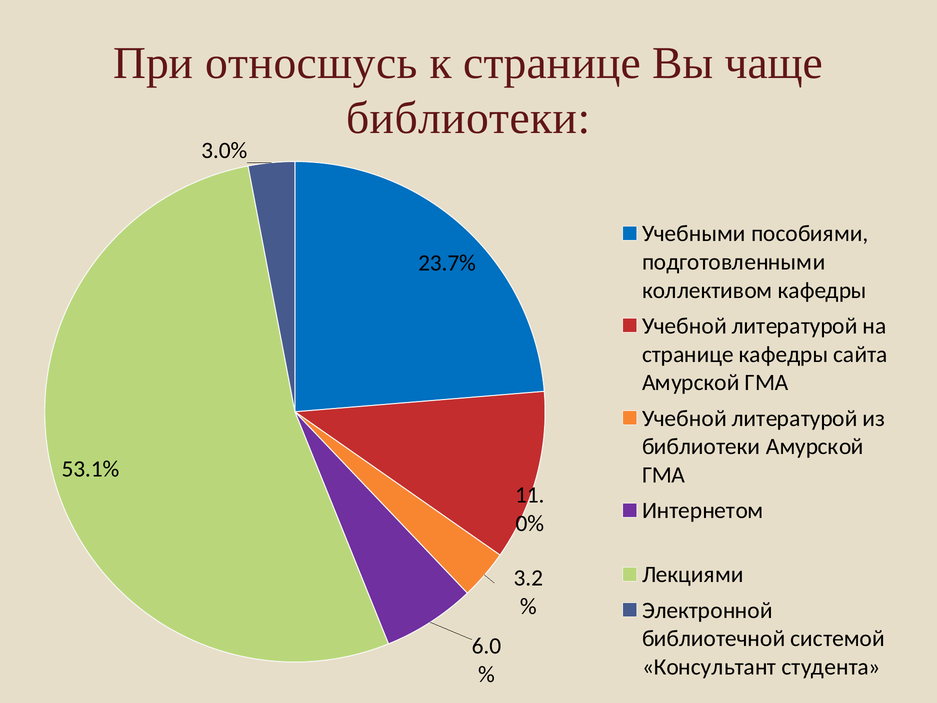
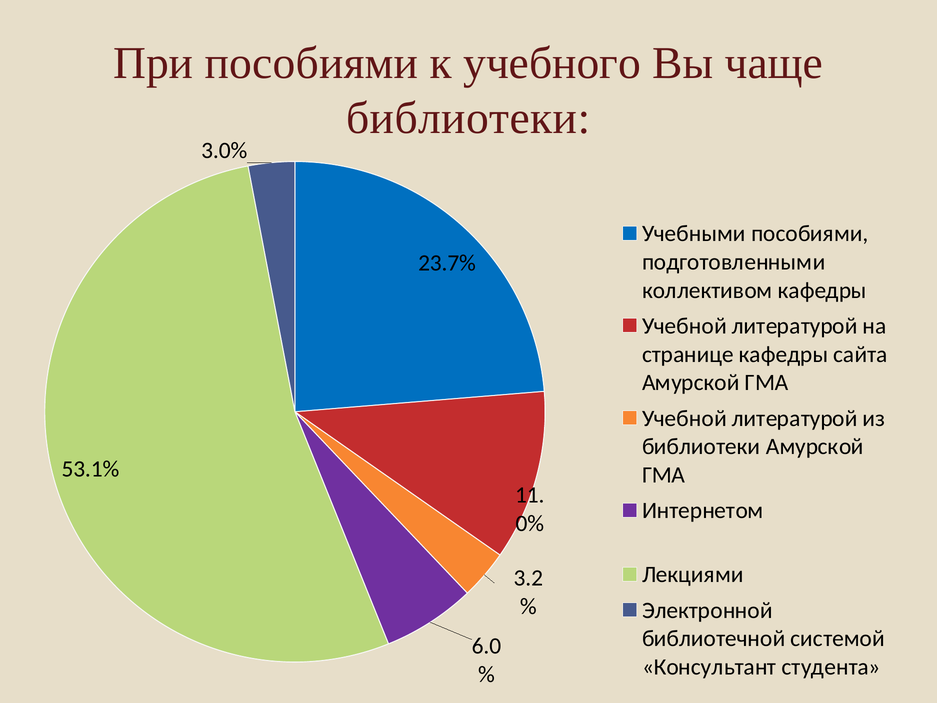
При относшусь: относшусь -> пособиями
к странице: странице -> учебного
